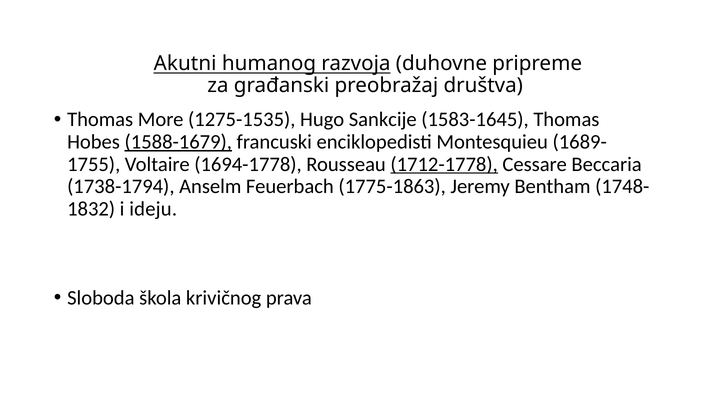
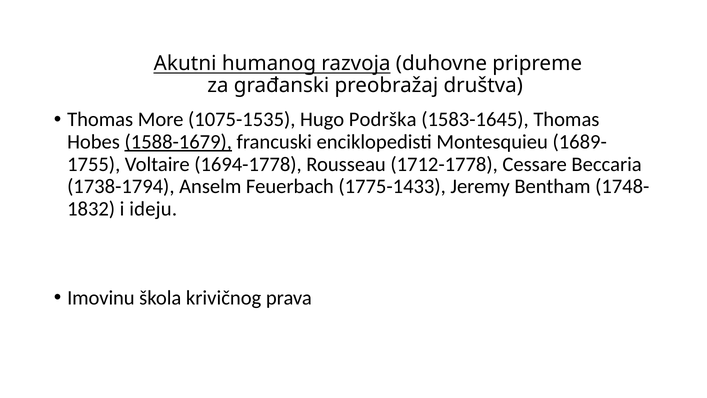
1275-1535: 1275-1535 -> 1075-1535
Sankcije: Sankcije -> Podrška
1712-1778 underline: present -> none
1775-1863: 1775-1863 -> 1775-1433
Sloboda: Sloboda -> Imovinu
